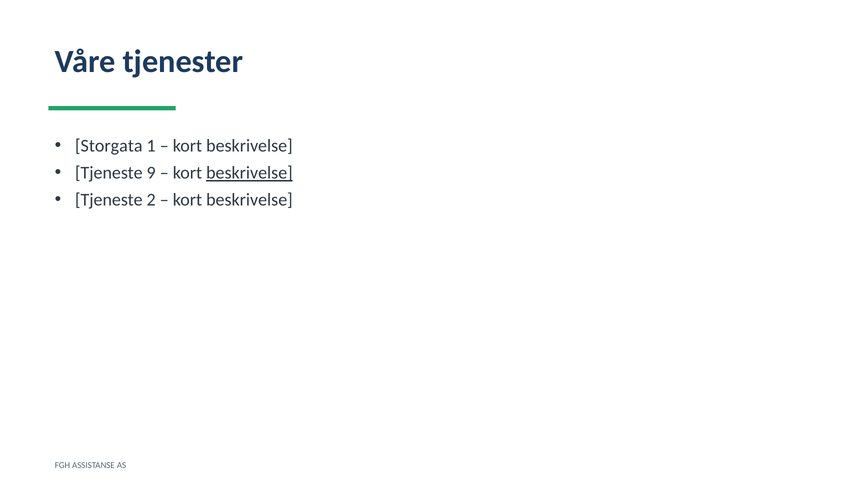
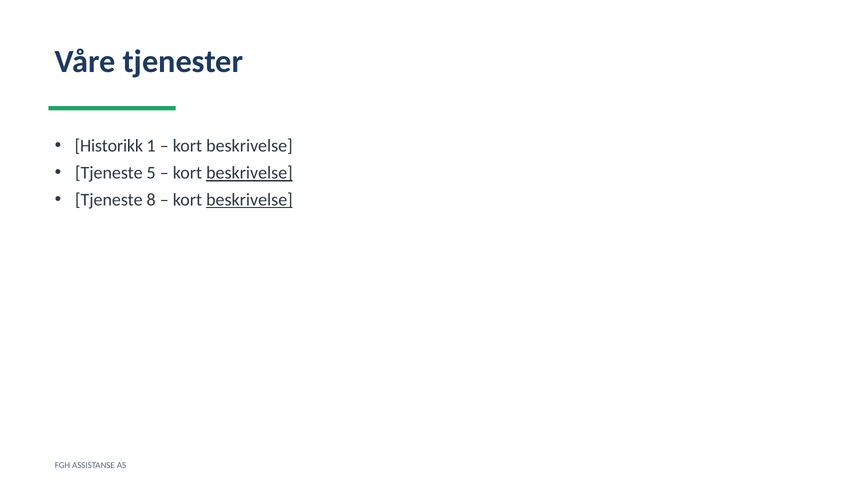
Storgata: Storgata -> Historikk
9: 9 -> 5
2: 2 -> 8
beskrivelse at (249, 200) underline: none -> present
